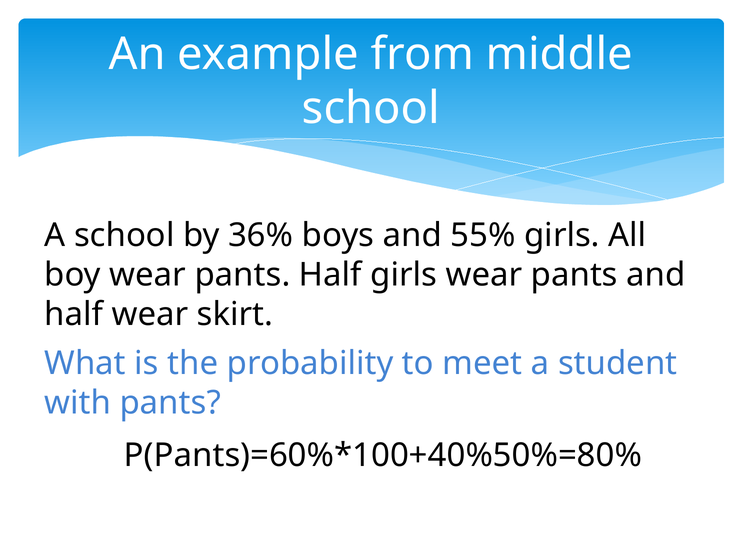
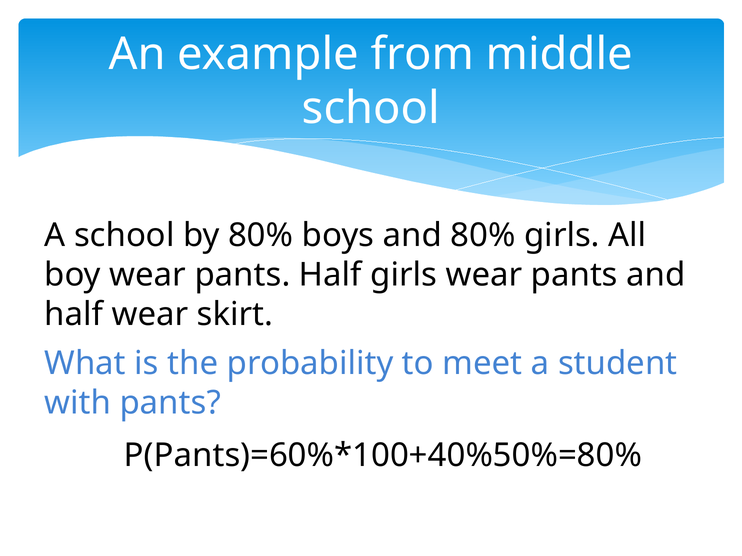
by 36%: 36% -> 80%
and 55%: 55% -> 80%
